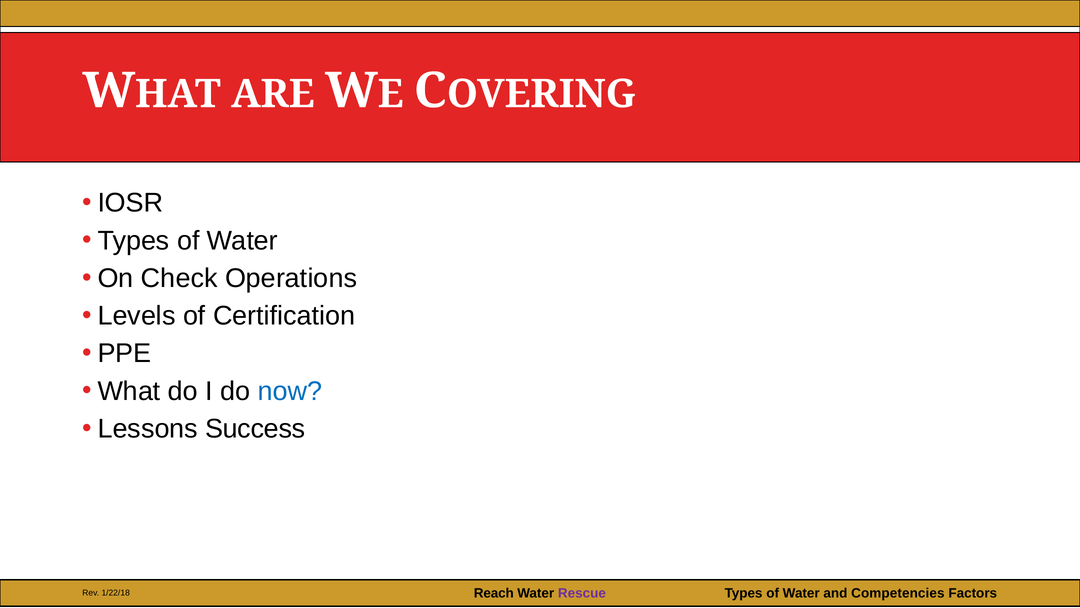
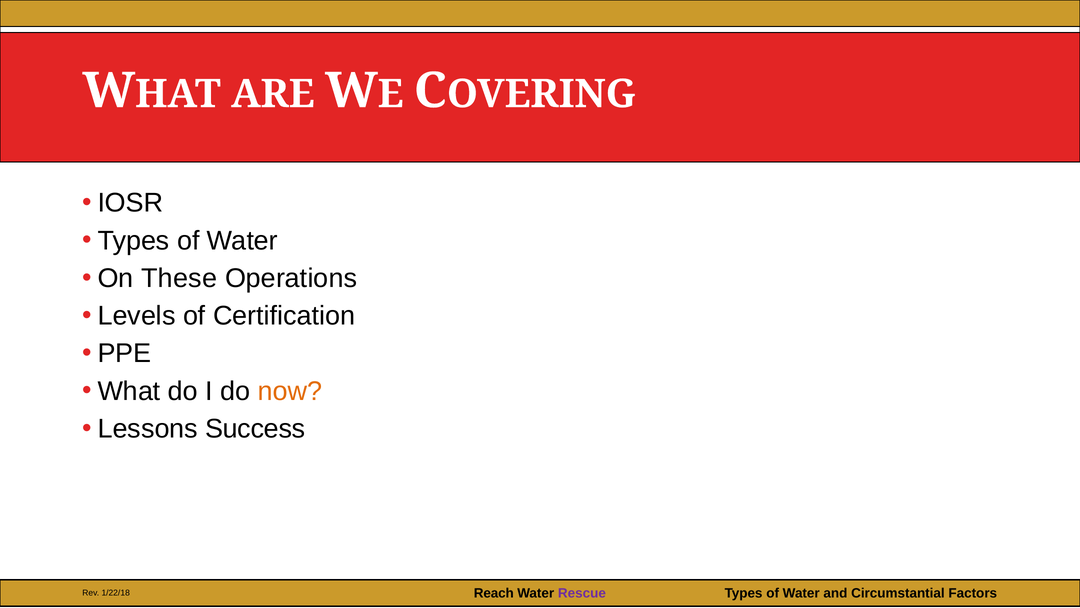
Check: Check -> These
now colour: blue -> orange
Competencies: Competencies -> Circumstantial
